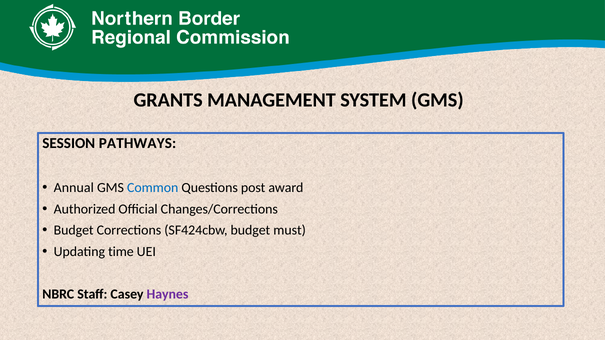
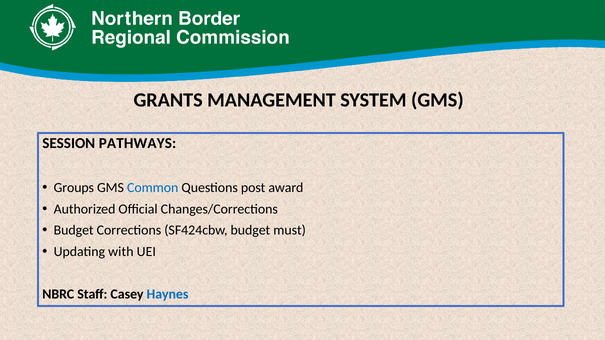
Annual: Annual -> Groups
time: time -> with
Haynes colour: purple -> blue
